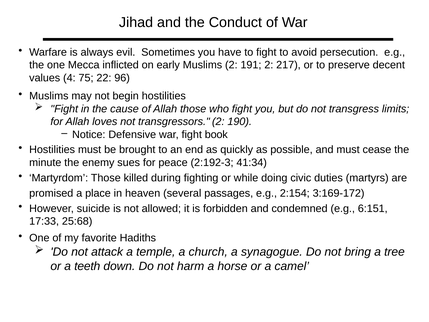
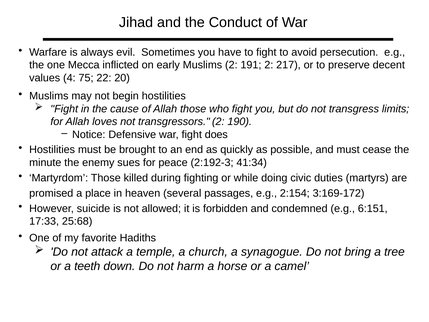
96: 96 -> 20
book: book -> does
